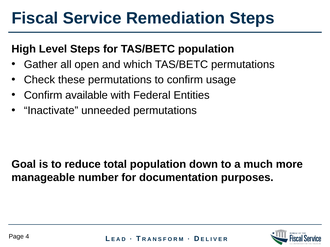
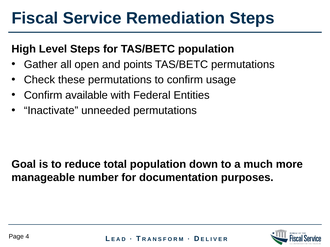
which: which -> points
